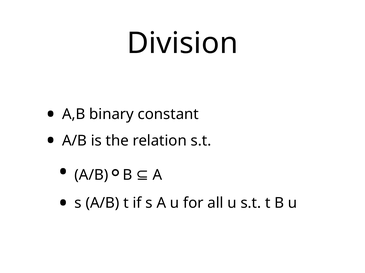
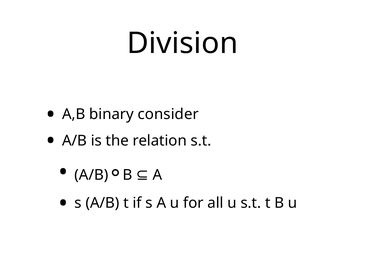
constant: constant -> consider
